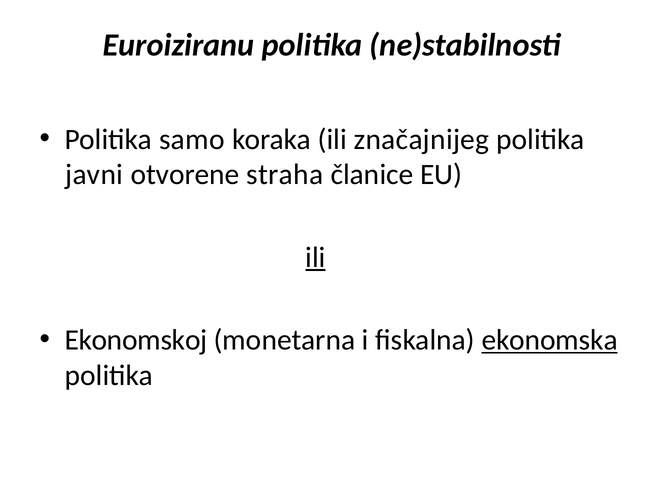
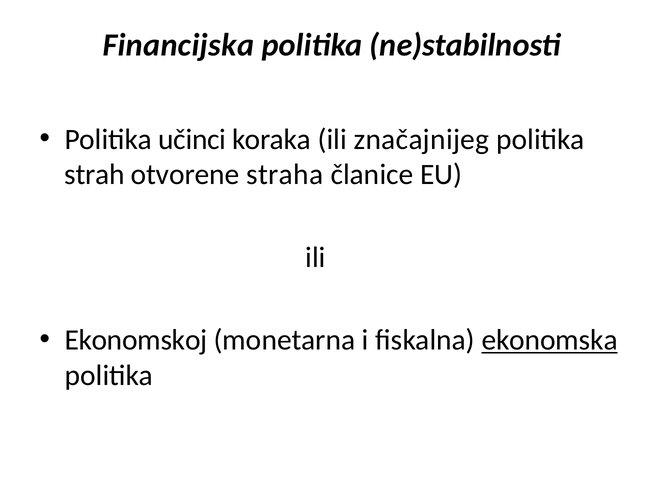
Euroiziranu: Euroiziranu -> Financijska
samo: samo -> učinci
javni: javni -> strah
ili at (316, 257) underline: present -> none
